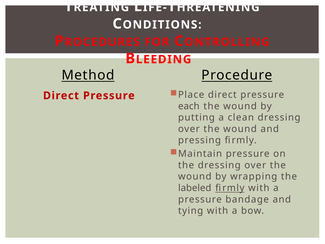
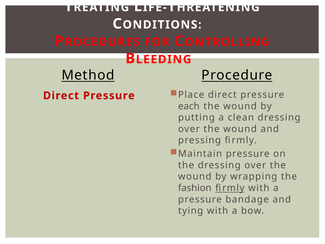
labeled: labeled -> fashion
